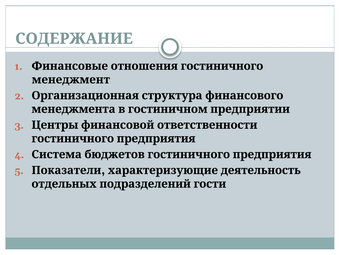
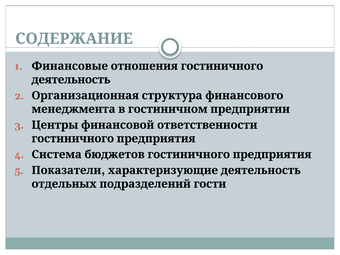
менеджмент at (71, 80): менеджмент -> деятельность
